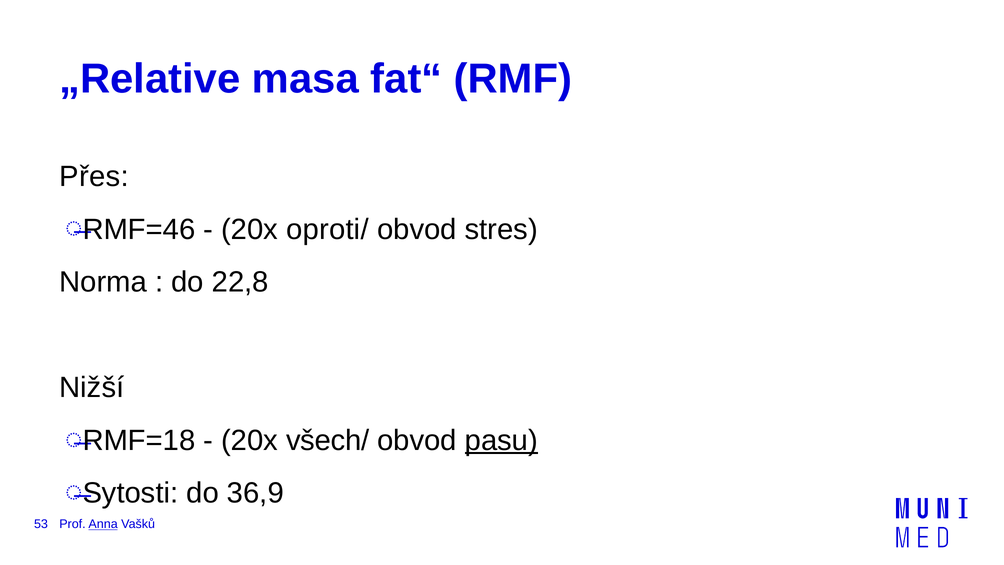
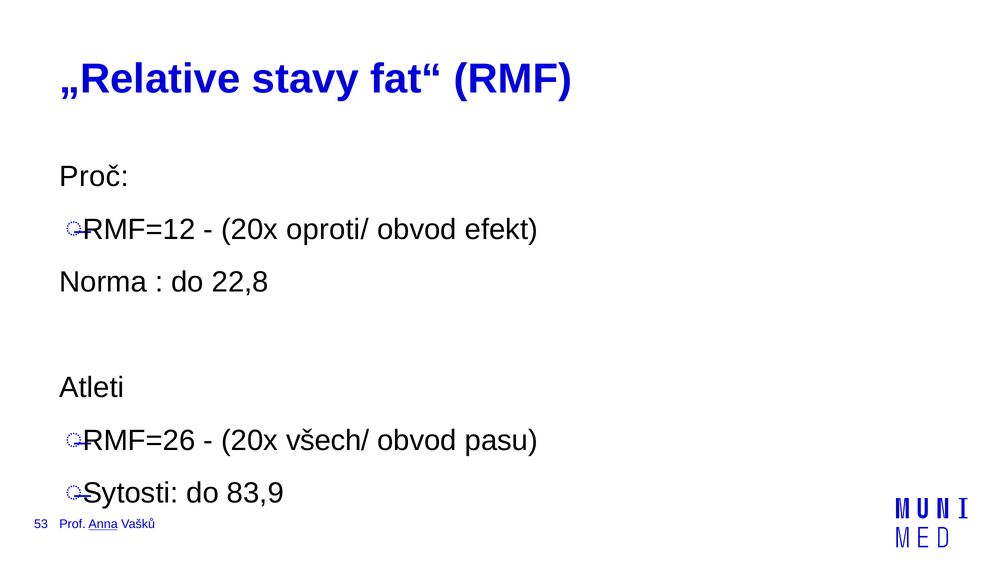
masa: masa -> stavy
Přes: Přes -> Proč
RMF=46: RMF=46 -> RMF=12
stres: stres -> efekt
Nižší: Nižší -> Atleti
RMF=18: RMF=18 -> RMF=26
pasu underline: present -> none
36,9: 36,9 -> 83,9
